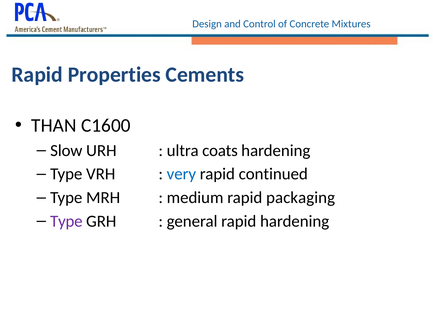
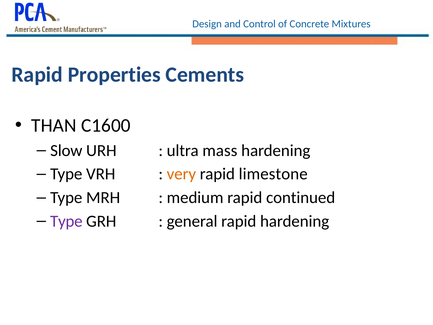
coats: coats -> mass
very colour: blue -> orange
continued: continued -> limestone
packaging: packaging -> continued
